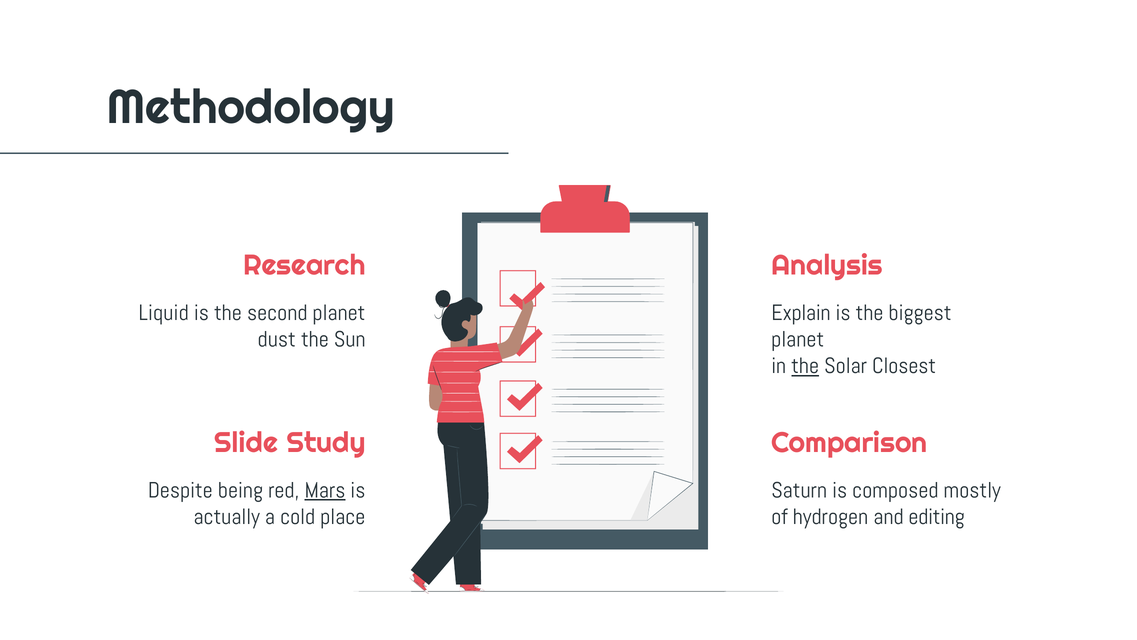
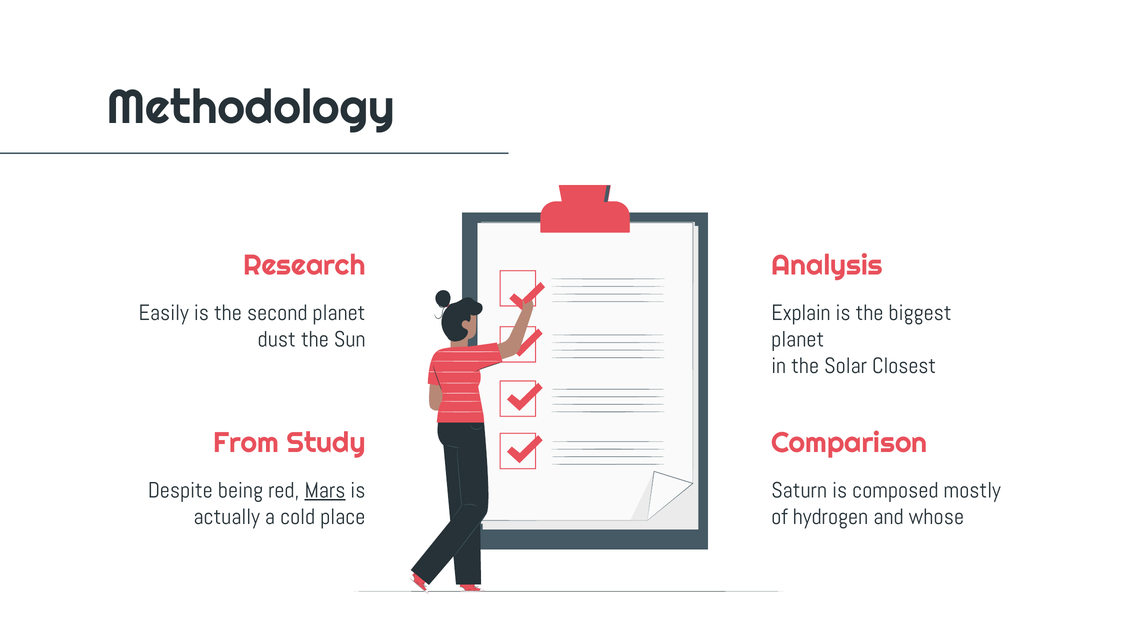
Liquid: Liquid -> Easily
the at (805, 366) underline: present -> none
Slide: Slide -> From
editing: editing -> whose
